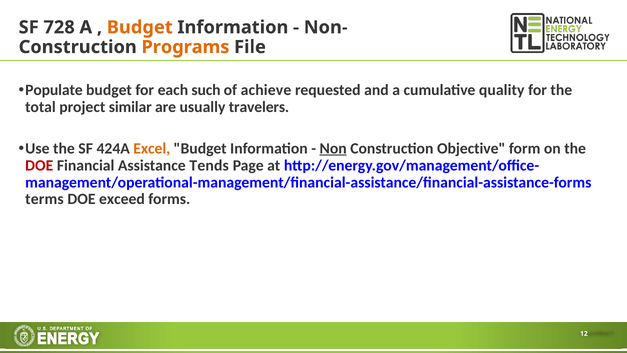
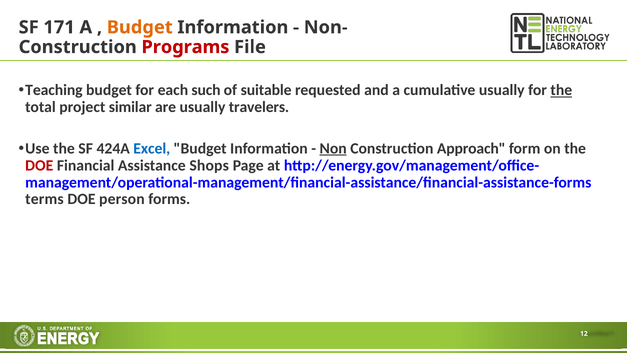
728: 728 -> 171
Programs colour: orange -> red
Populate: Populate -> Teaching
achieve: achieve -> suitable
cumulative quality: quality -> usually
the at (561, 90) underline: none -> present
Excel colour: orange -> blue
Objective: Objective -> Approach
Tends: Tends -> Shops
exceed: exceed -> person
